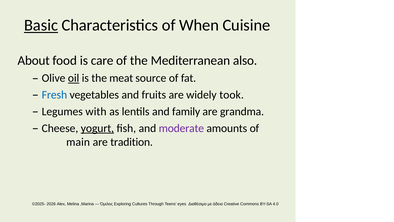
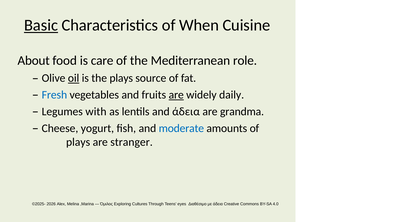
also: also -> role
the meat: meat -> plays
are at (176, 95) underline: none -> present
took: took -> daily
and family: family -> άδεια
yogurt underline: present -> none
moderate colour: purple -> blue
main at (78, 142): main -> plays
tradition: tradition -> stranger
